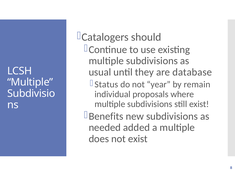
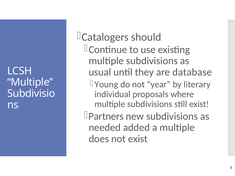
Status: Status -> Young
remain: remain -> literary
Benefits: Benefits -> Partners
